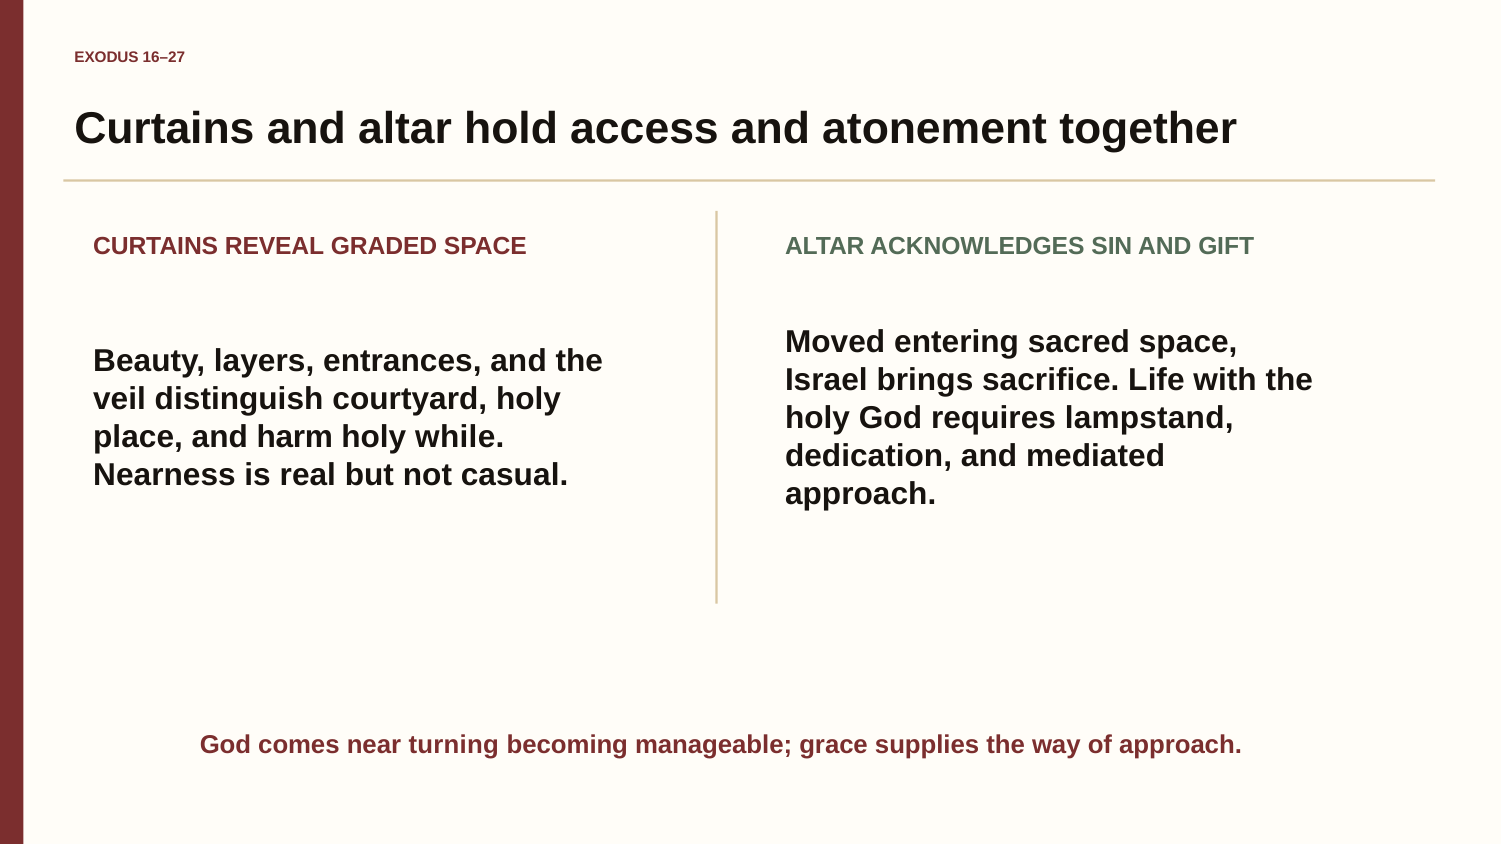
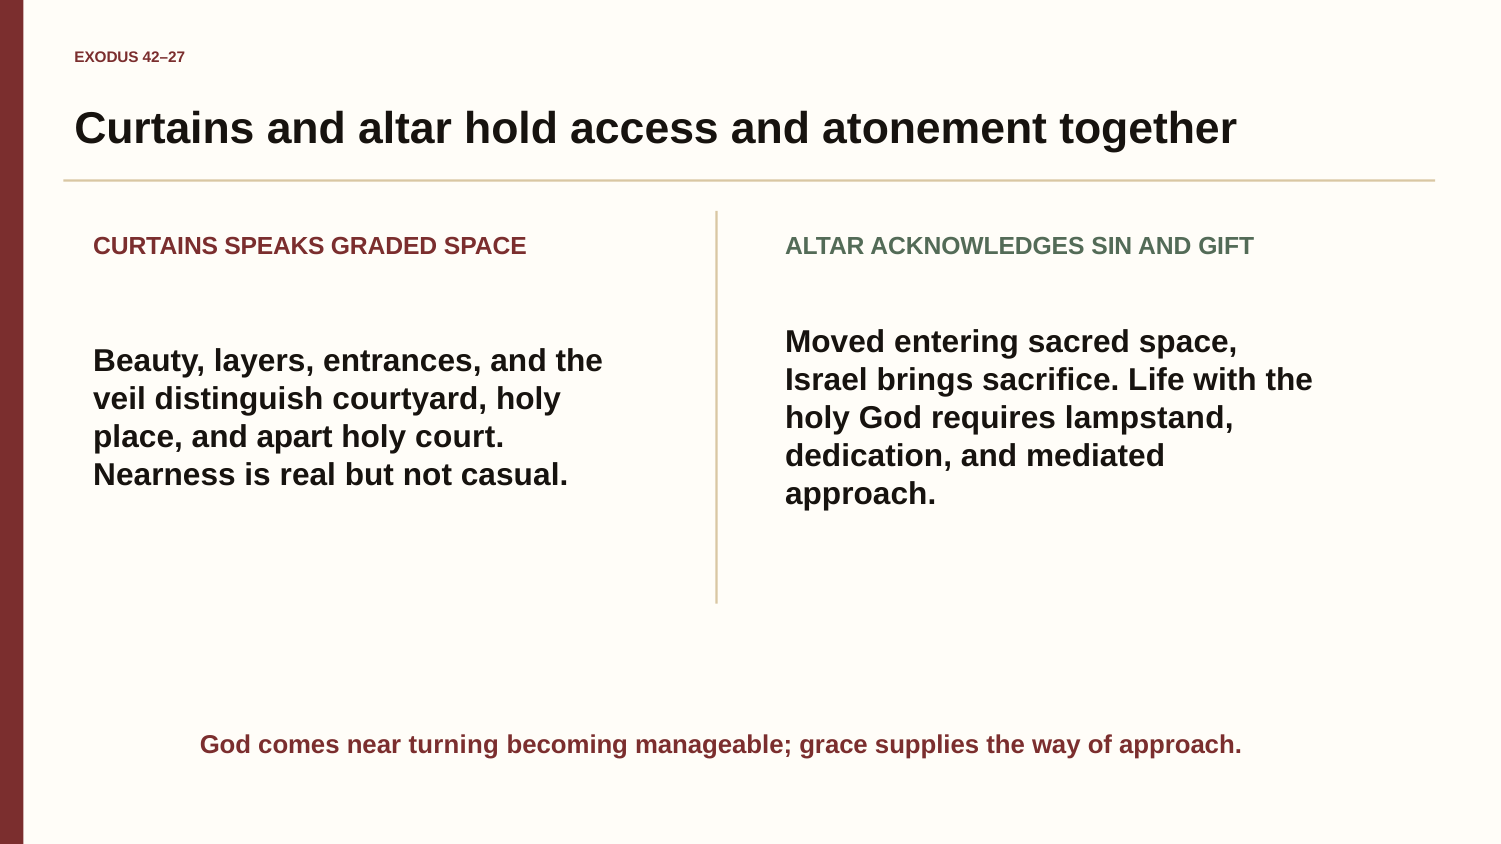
16–27: 16–27 -> 42–27
REVEAL: REVEAL -> SPEAKS
harm: harm -> apart
while: while -> court
